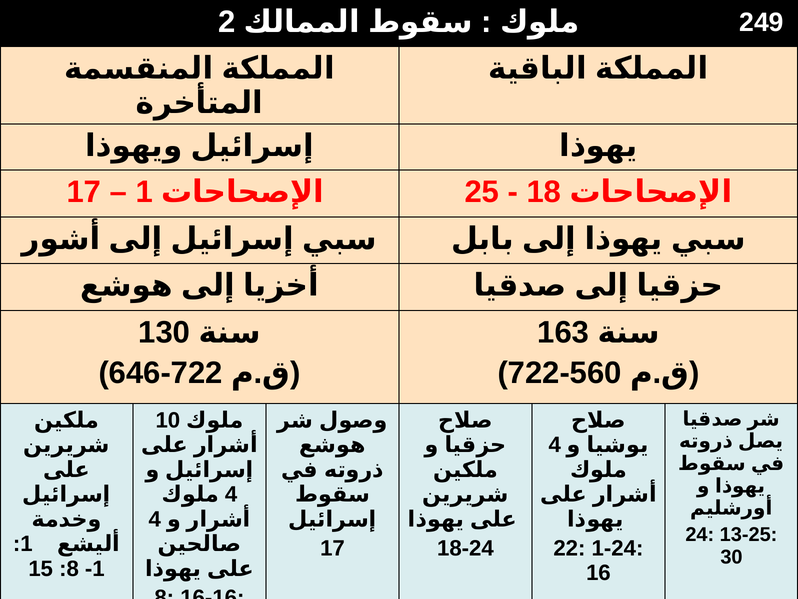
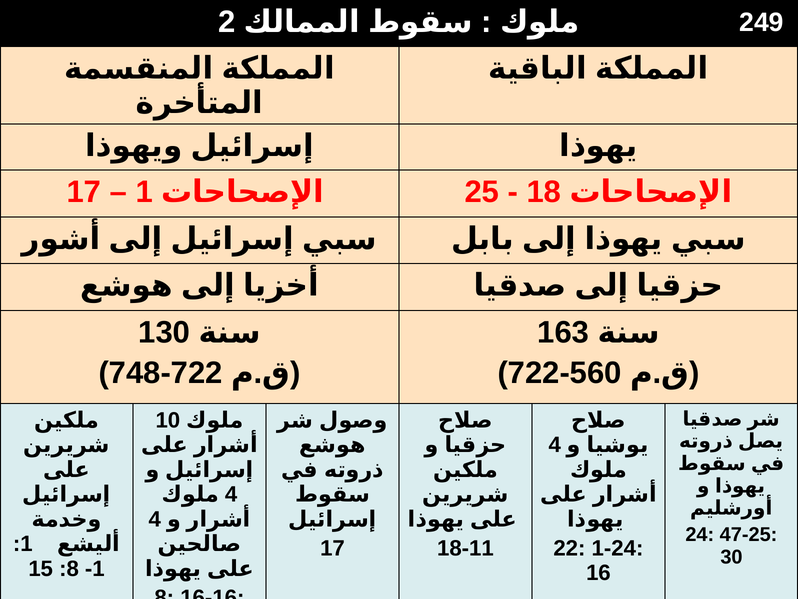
646-722: 646-722 -> 748-722
13-25: 13-25 -> 47-25
18-24: 18-24 -> 18-11
